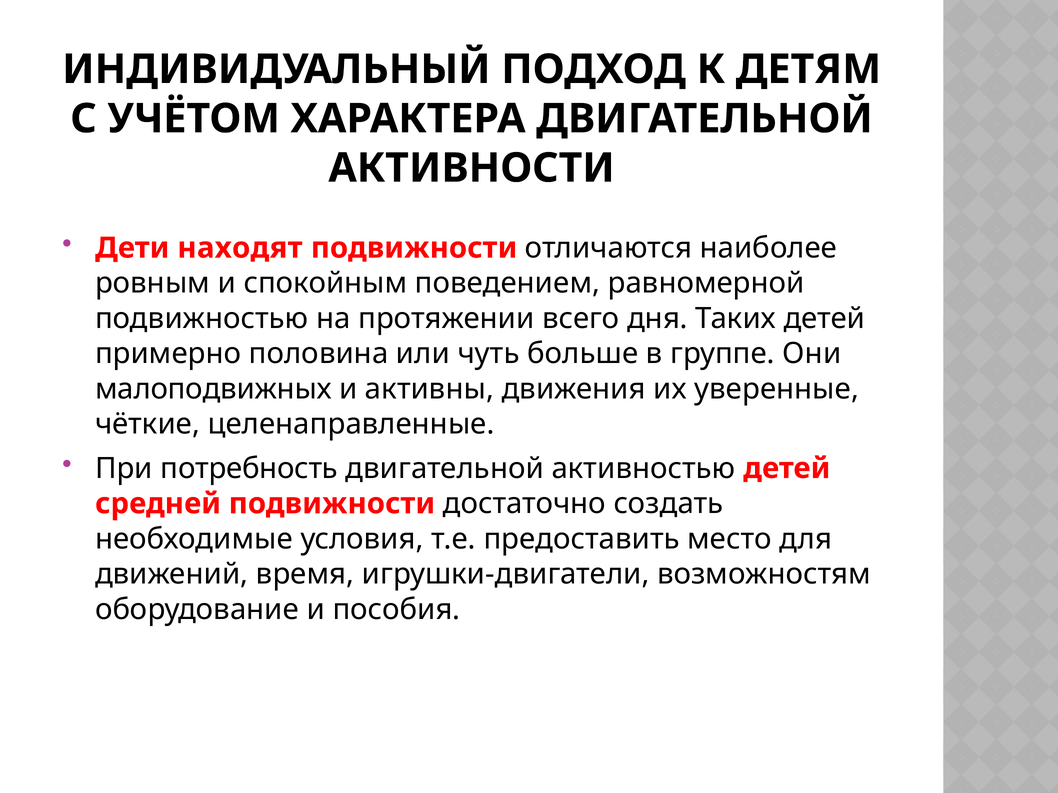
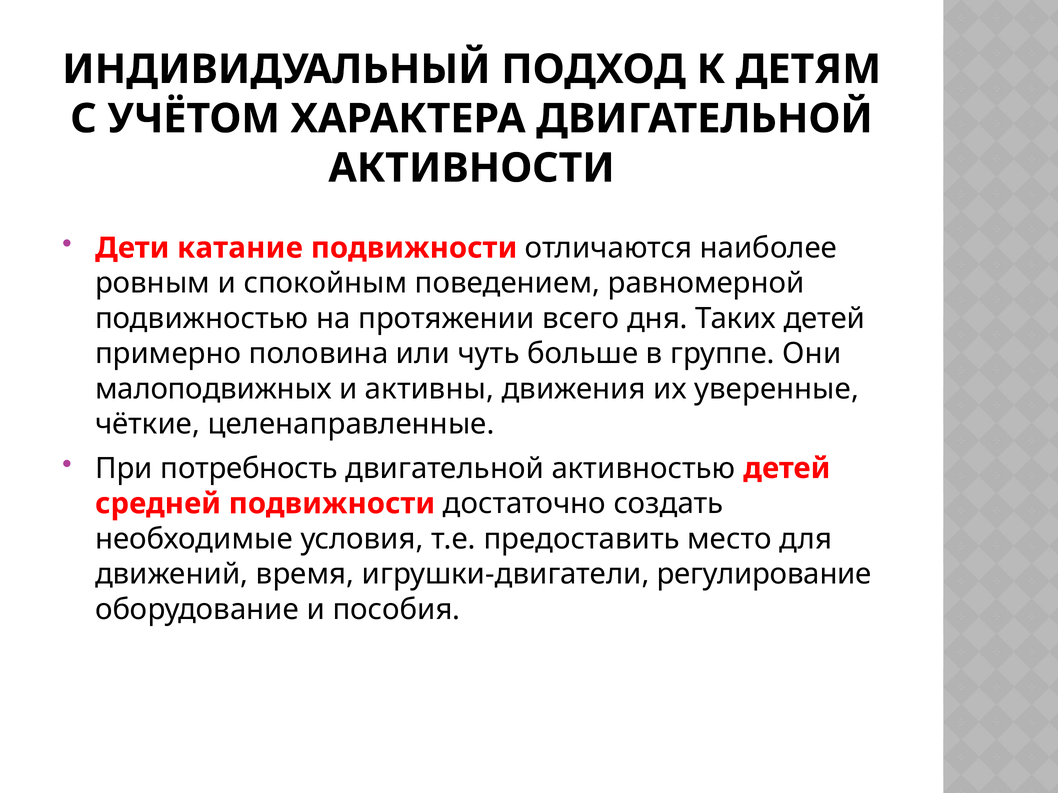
находят: находят -> катание
возможностям: возможностям -> регулирование
